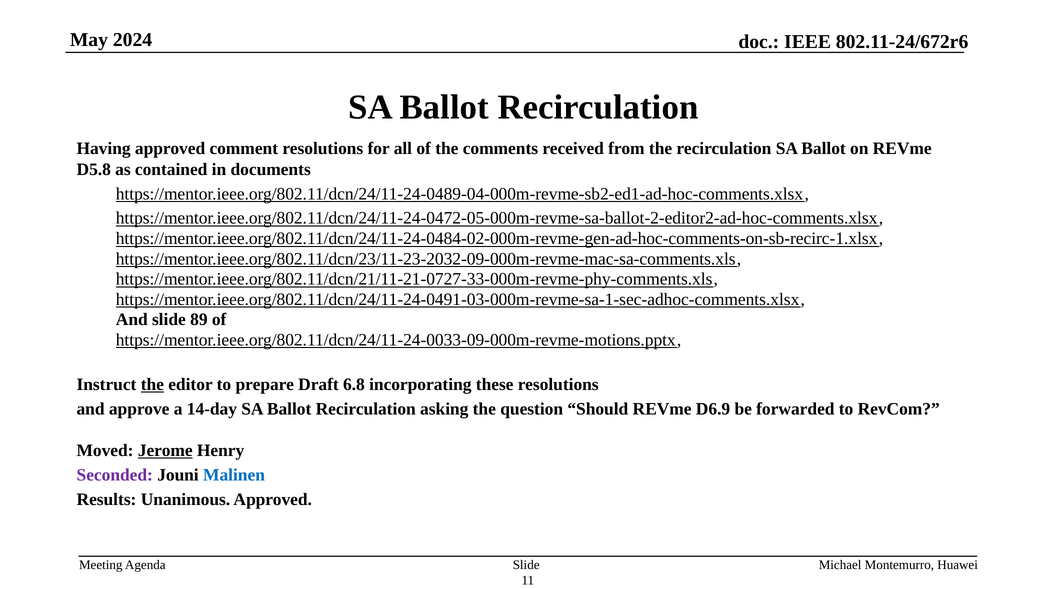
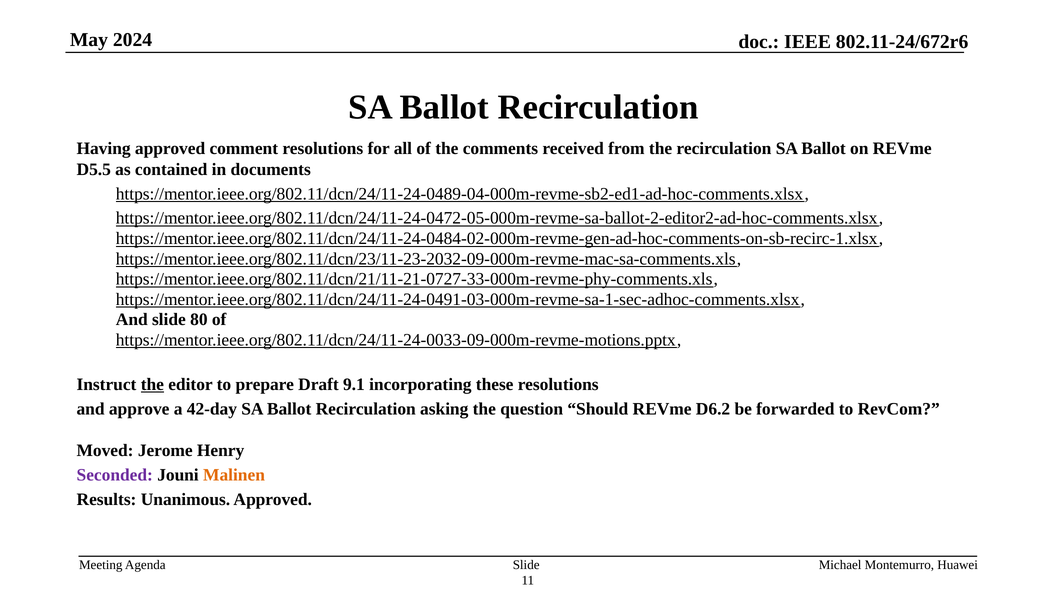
D5.8: D5.8 -> D5.5
89: 89 -> 80
6.8: 6.8 -> 9.1
14-day: 14-day -> 42-day
D6.9: D6.9 -> D6.2
Jerome underline: present -> none
Malinen colour: blue -> orange
